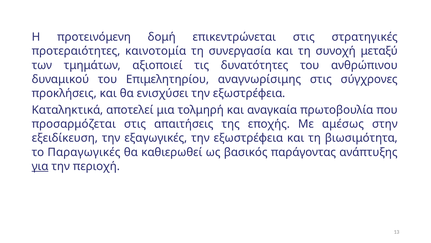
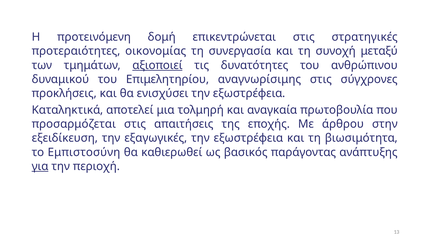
καινοτομία: καινοτομία -> οικονομίας
αξιοποιεί underline: none -> present
αμέσως: αμέσως -> άρθρου
Παραγωγικές: Παραγωγικές -> Εμπιστοσύνη
